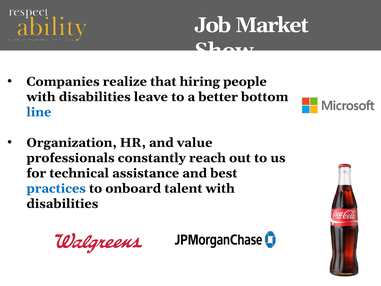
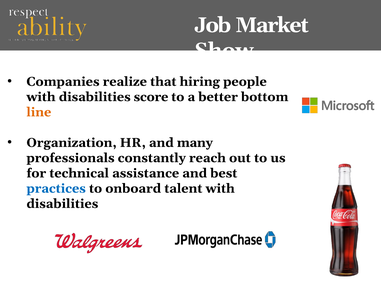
leave: leave -> score
line colour: blue -> orange
value: value -> many
